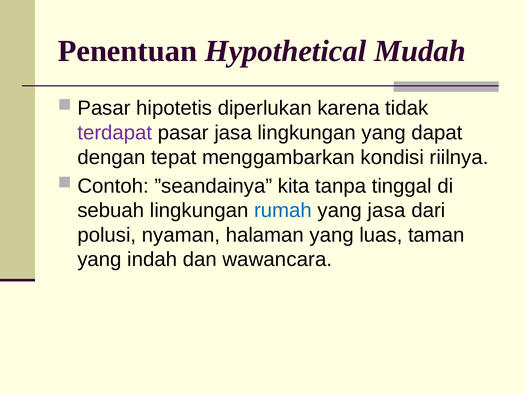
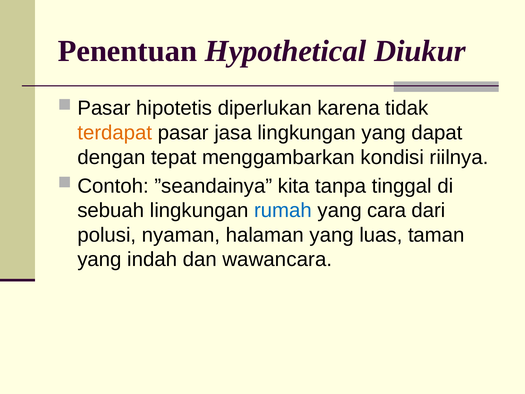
Mudah: Mudah -> Diukur
terdapat colour: purple -> orange
yang jasa: jasa -> cara
